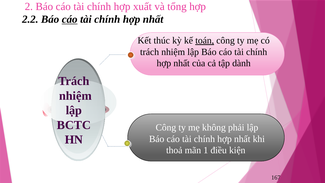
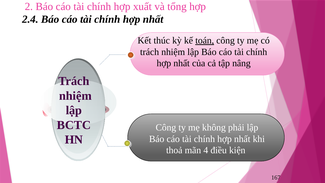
2.2: 2.2 -> 2.4
cáo at (70, 19) underline: present -> none
dành: dành -> nâng
1: 1 -> 4
